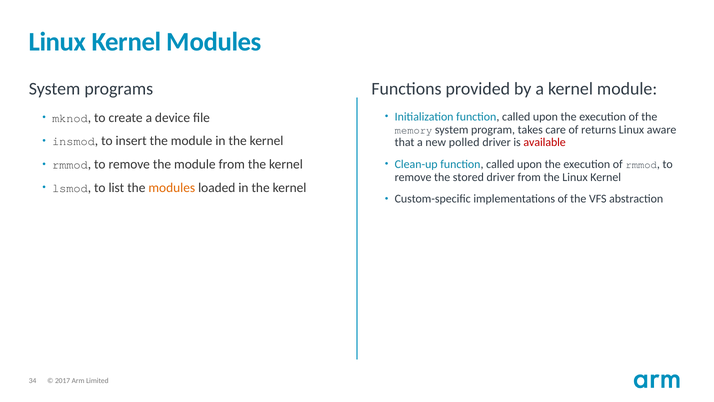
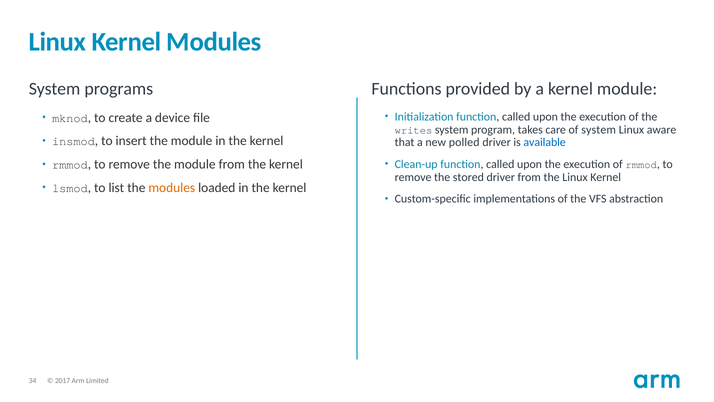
memory: memory -> writes
of returns: returns -> system
available colour: red -> blue
